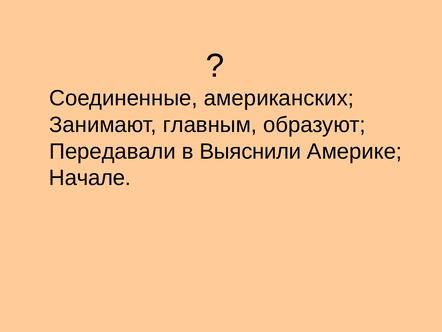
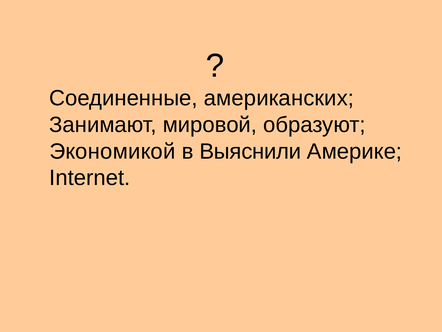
главным: главным -> мировой
Передавали: Передавали -> Экономикой
Начале: Начале -> Internet
